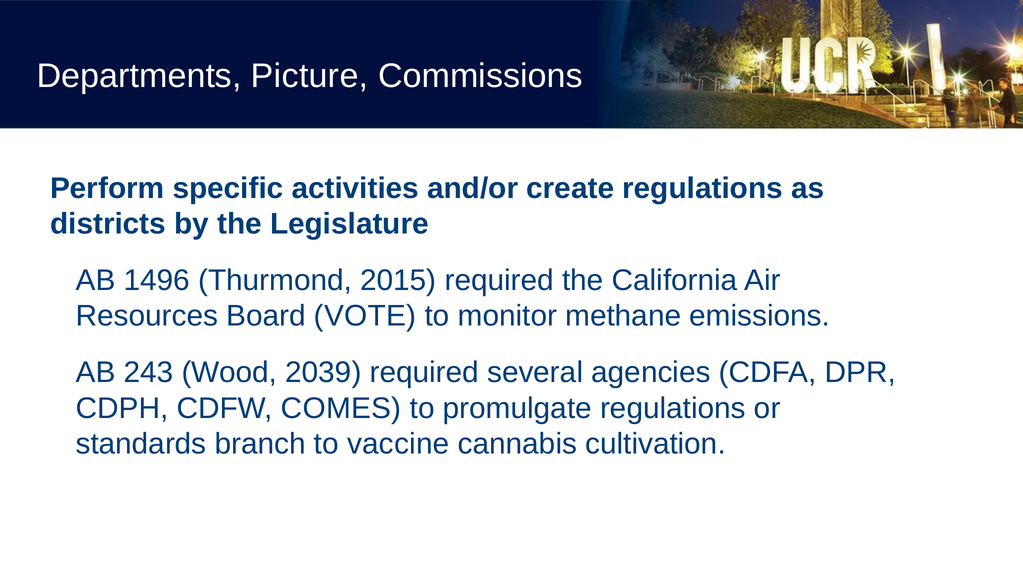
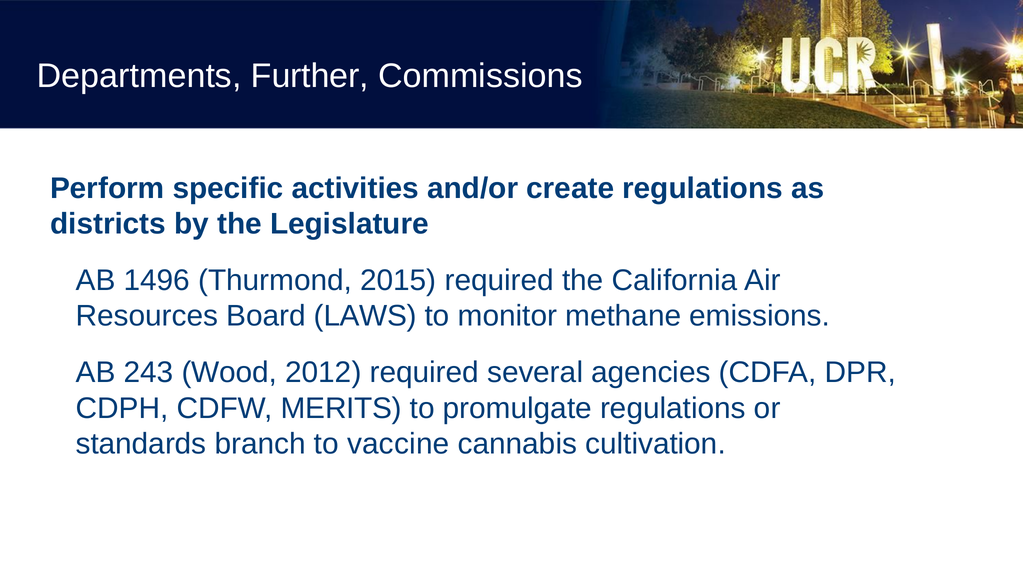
Picture: Picture -> Further
VOTE: VOTE -> LAWS
2039: 2039 -> 2012
COMES: COMES -> MERITS
